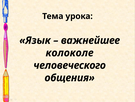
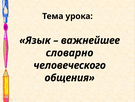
колоколе: колоколе -> словарно
